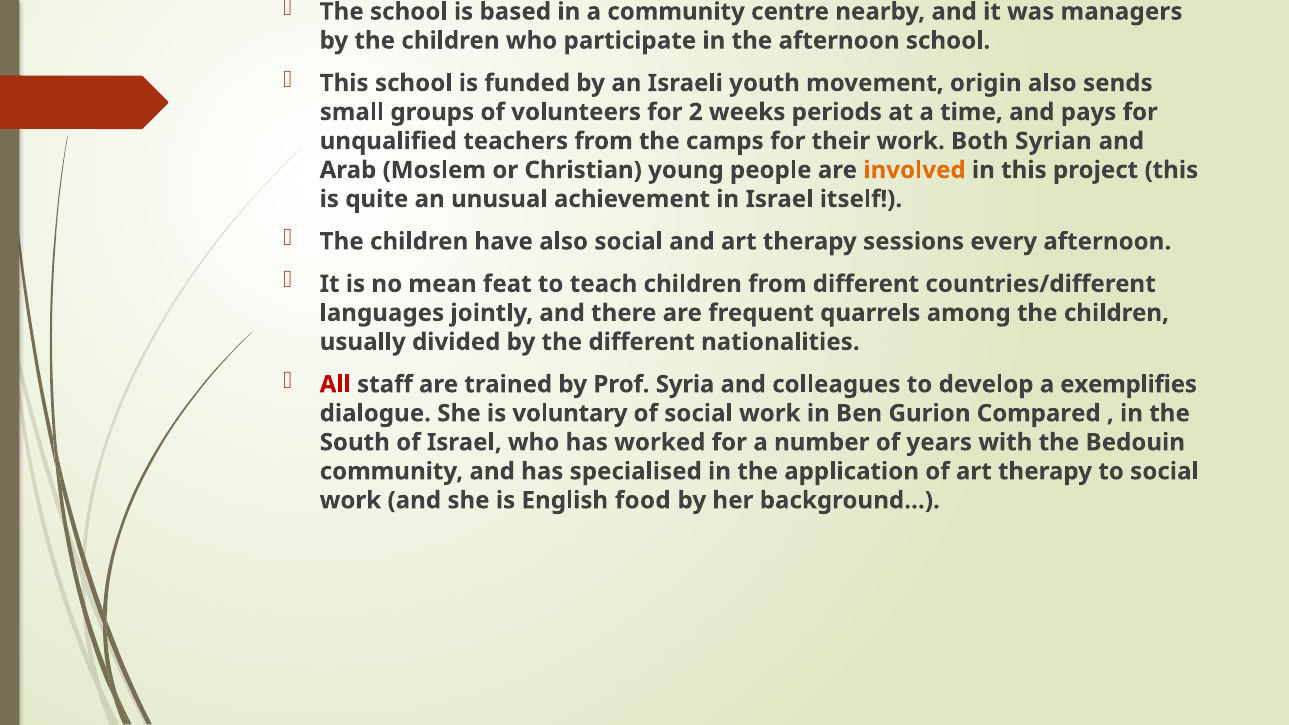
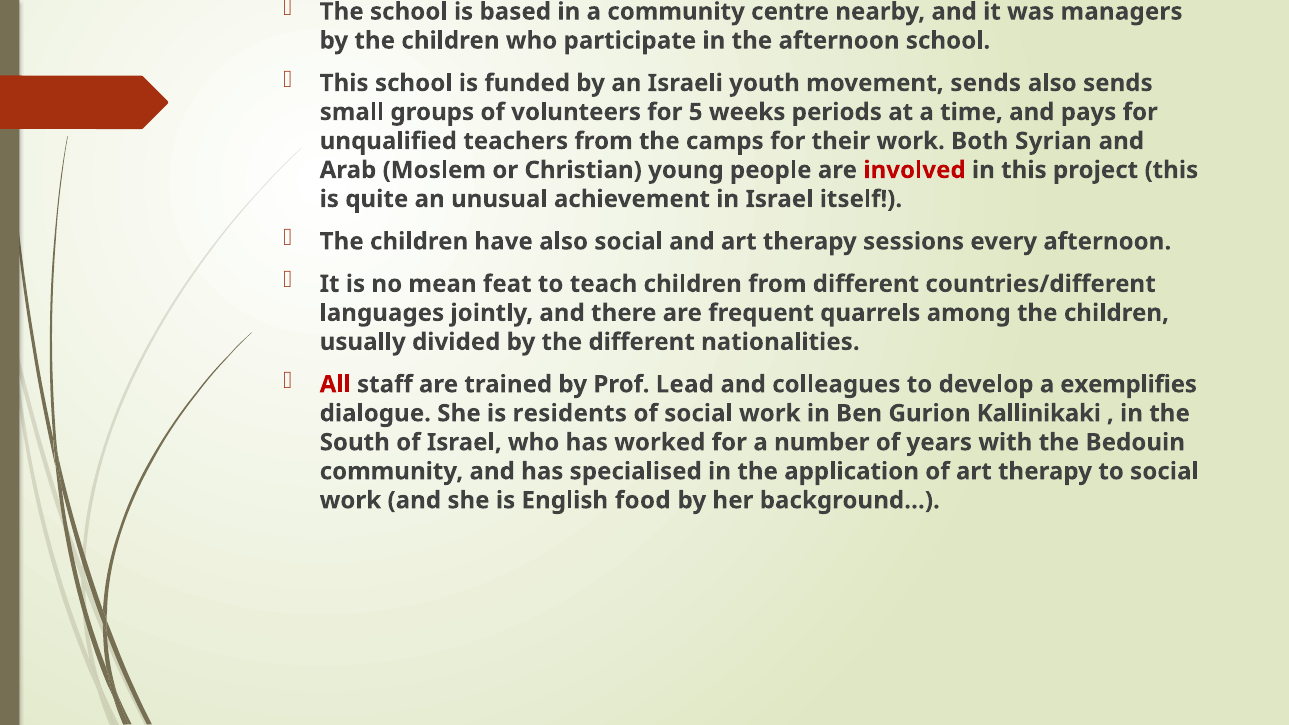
movement origin: origin -> sends
2: 2 -> 5
involved colour: orange -> red
Syria: Syria -> Lead
voluntary: voluntary -> residents
Compared: Compared -> Kallinikaki
